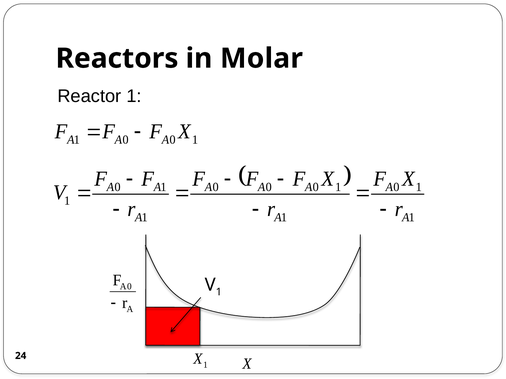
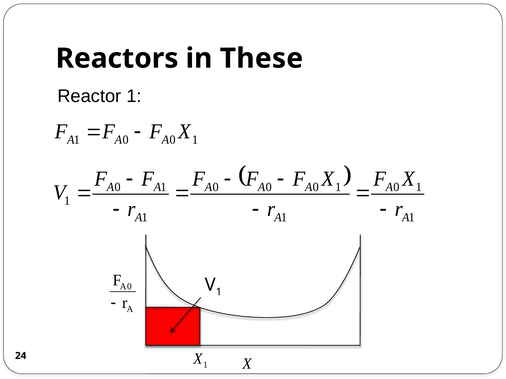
Molar: Molar -> These
